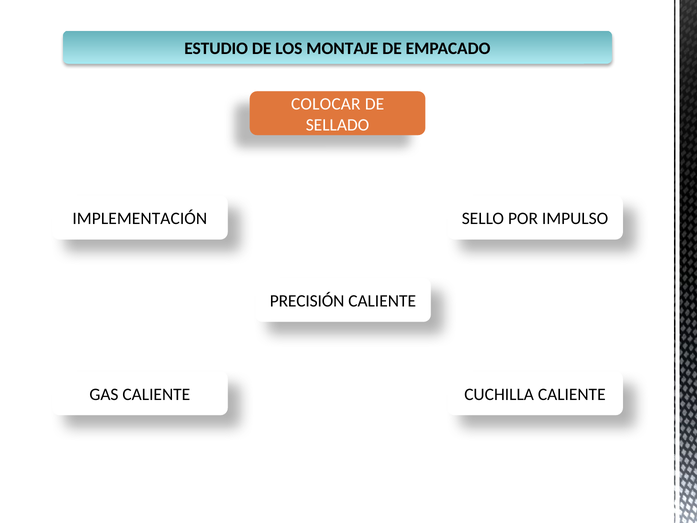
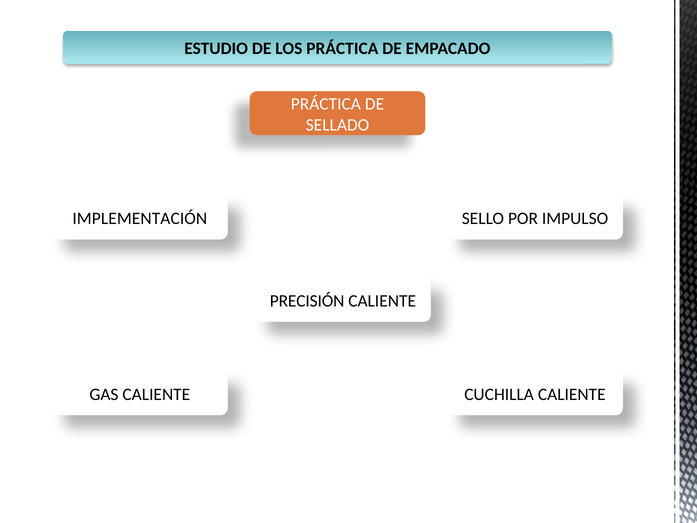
LOS MONTAJE: MONTAJE -> PRÁCTICA
COLOCAR at (326, 104): COLOCAR -> PRÁCTICA
